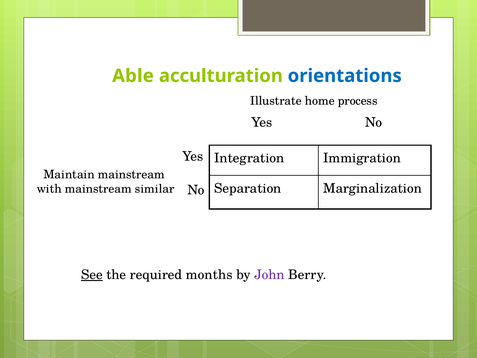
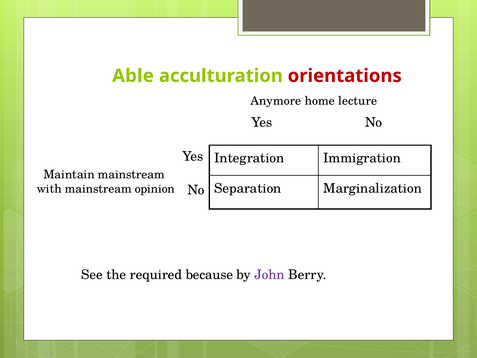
orientations colour: blue -> red
Illustrate: Illustrate -> Anymore
process: process -> lecture
similar: similar -> opinion
See underline: present -> none
months: months -> because
